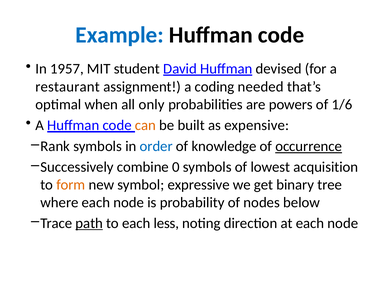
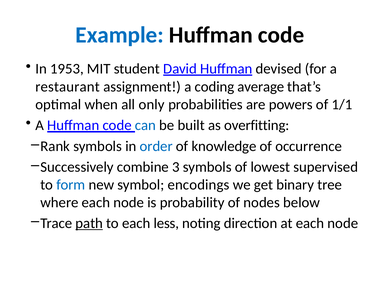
1957: 1957 -> 1953
needed: needed -> average
1/6: 1/6 -> 1/1
can colour: orange -> blue
expensive: expensive -> overfitting
occurrence underline: present -> none
0: 0 -> 3
acquisition: acquisition -> supervised
form colour: orange -> blue
expressive: expressive -> encodings
